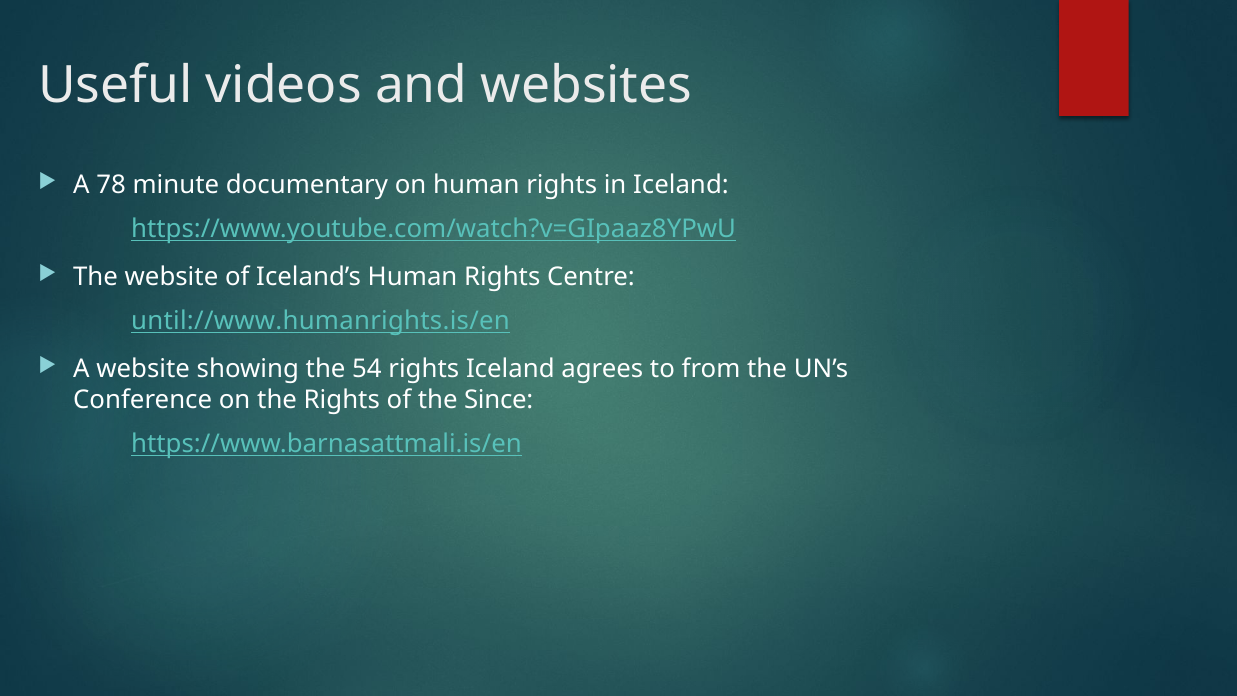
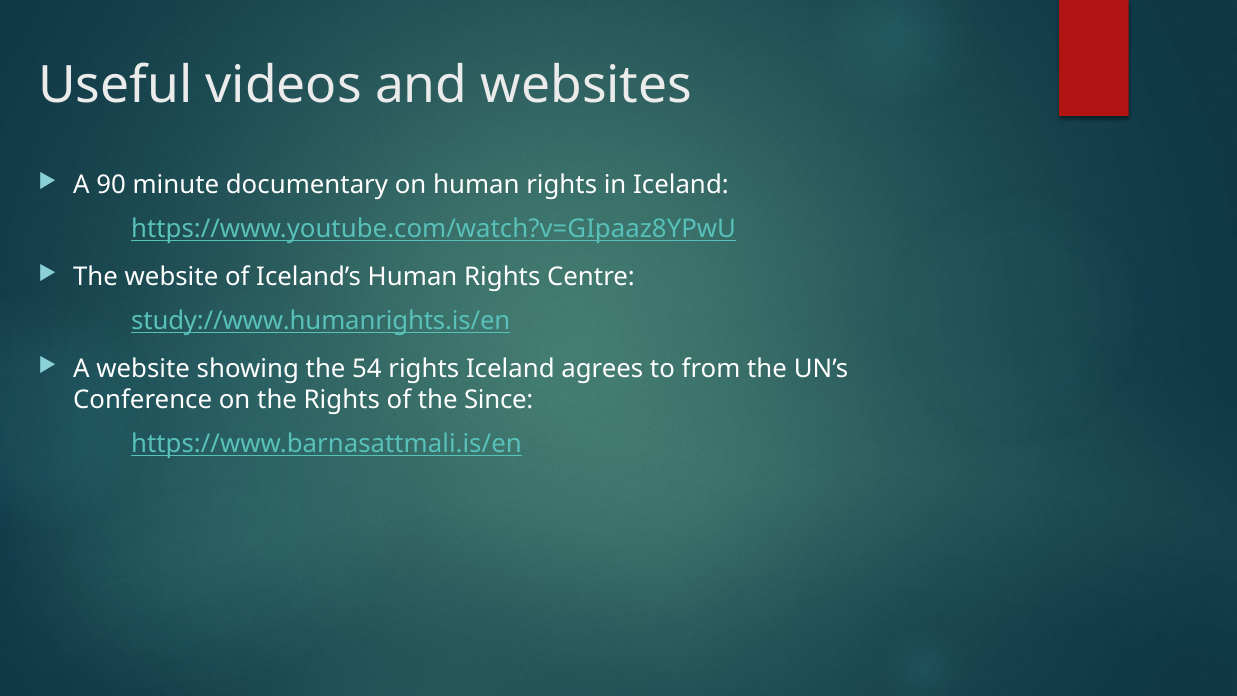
78: 78 -> 90
until://www.humanrights.is/en: until://www.humanrights.is/en -> study://www.humanrights.is/en
